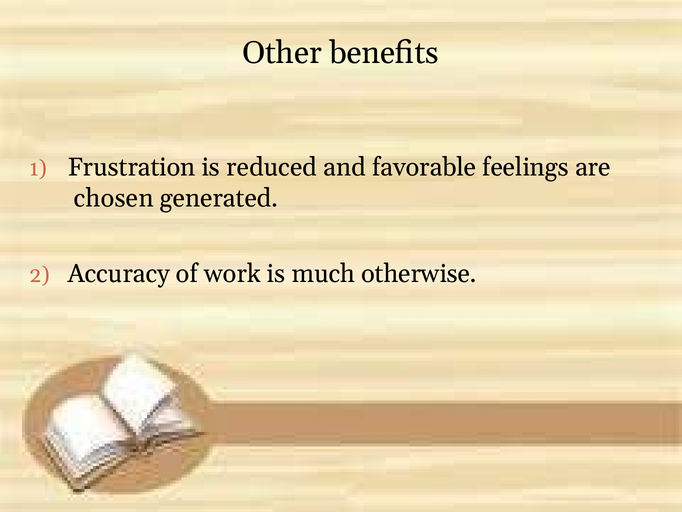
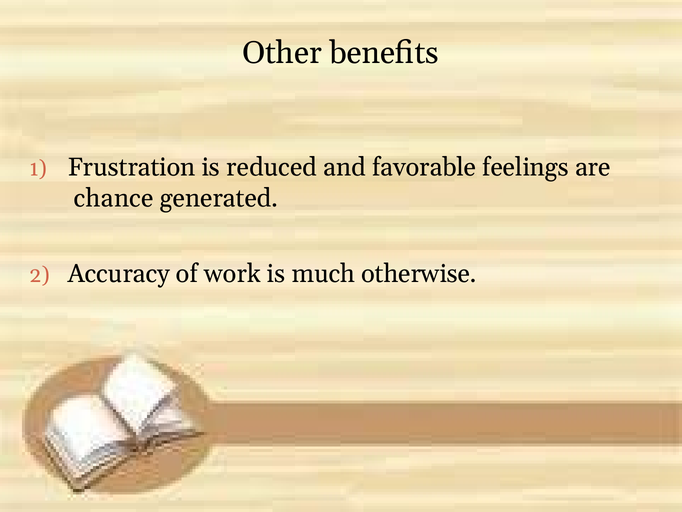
chosen: chosen -> chance
